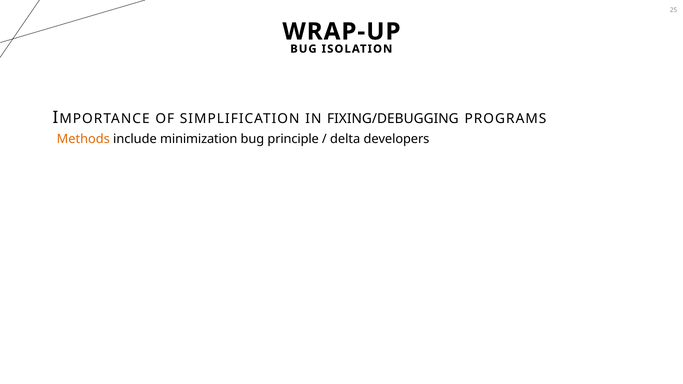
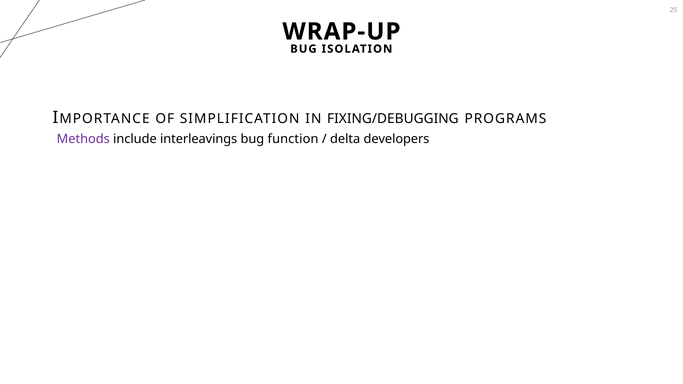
Methods colour: orange -> purple
minimization: minimization -> interleavings
principle: principle -> function
